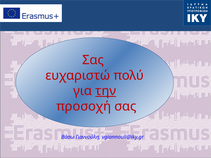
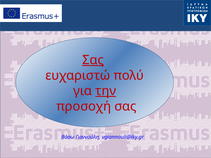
Σας at (93, 60) underline: none -> present
